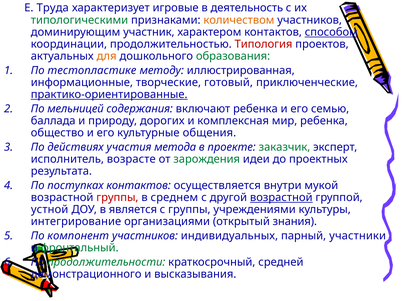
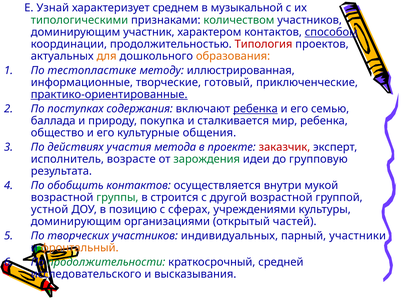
Труда: Труда -> Узнай
игровые: игровые -> среднем
деятельность: деятельность -> музыкальной
количеством colour: orange -> green
образования colour: green -> orange
мельницей: мельницей -> поступках
ребенка at (255, 109) underline: none -> present
дорогих: дорогих -> покупка
комплексная: комплексная -> сталкивается
заказчик colour: green -> red
проектных: проектных -> групповую
поступках: поступках -> обобщить
группы at (117, 198) colour: red -> green
среднем: среднем -> строится
возрастной at (281, 198) underline: present -> none
является: является -> позицию
с группы: группы -> сферах
интегрирование at (76, 222): интегрирование -> доминирующим
знания: знания -> частей
компонент: компонент -> творческих
фронтальный colour: green -> orange
демонстрационного: демонстрационного -> исследовательского
